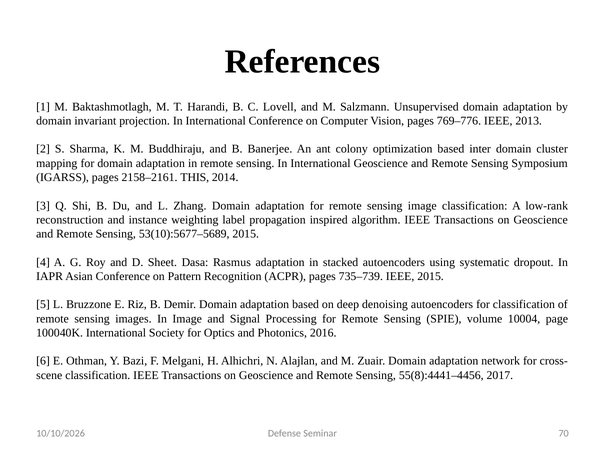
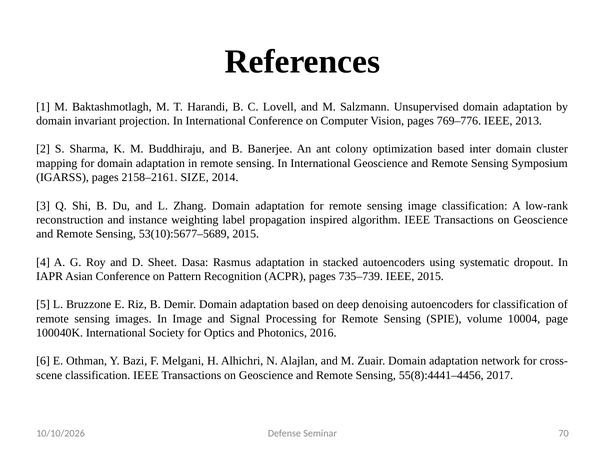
THIS: THIS -> SIZE
